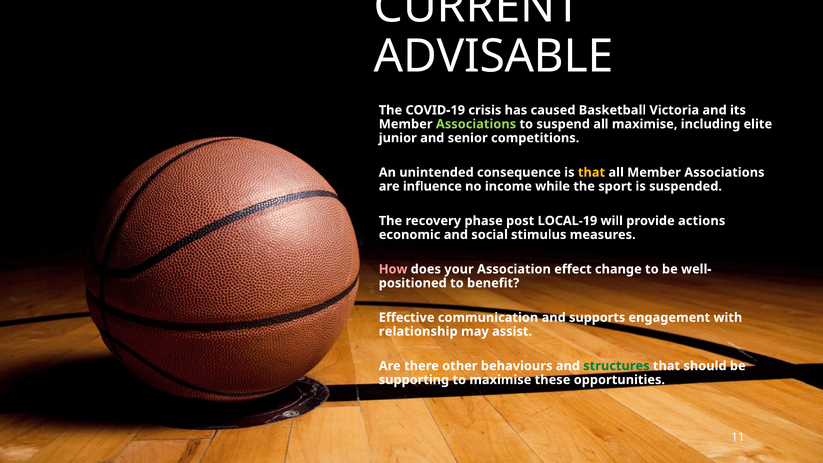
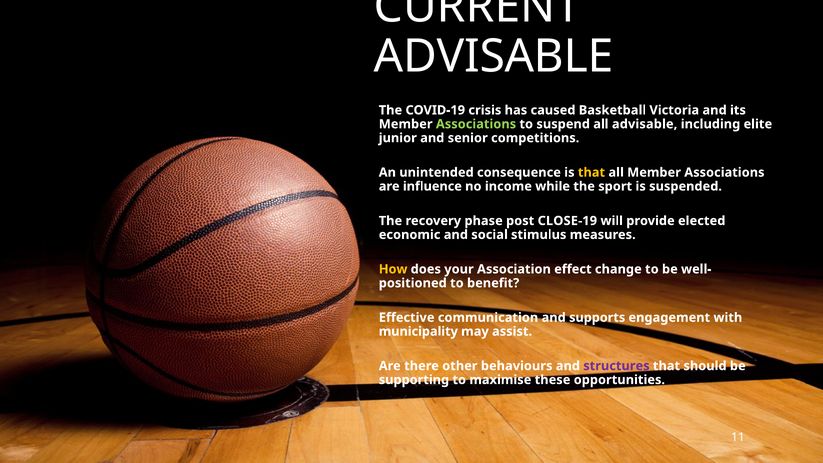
all maximise: maximise -> advisable
LOCAL-19: LOCAL-19 -> CLOSE-19
actions: actions -> elected
How colour: pink -> yellow
relationship: relationship -> municipality
structures colour: green -> purple
